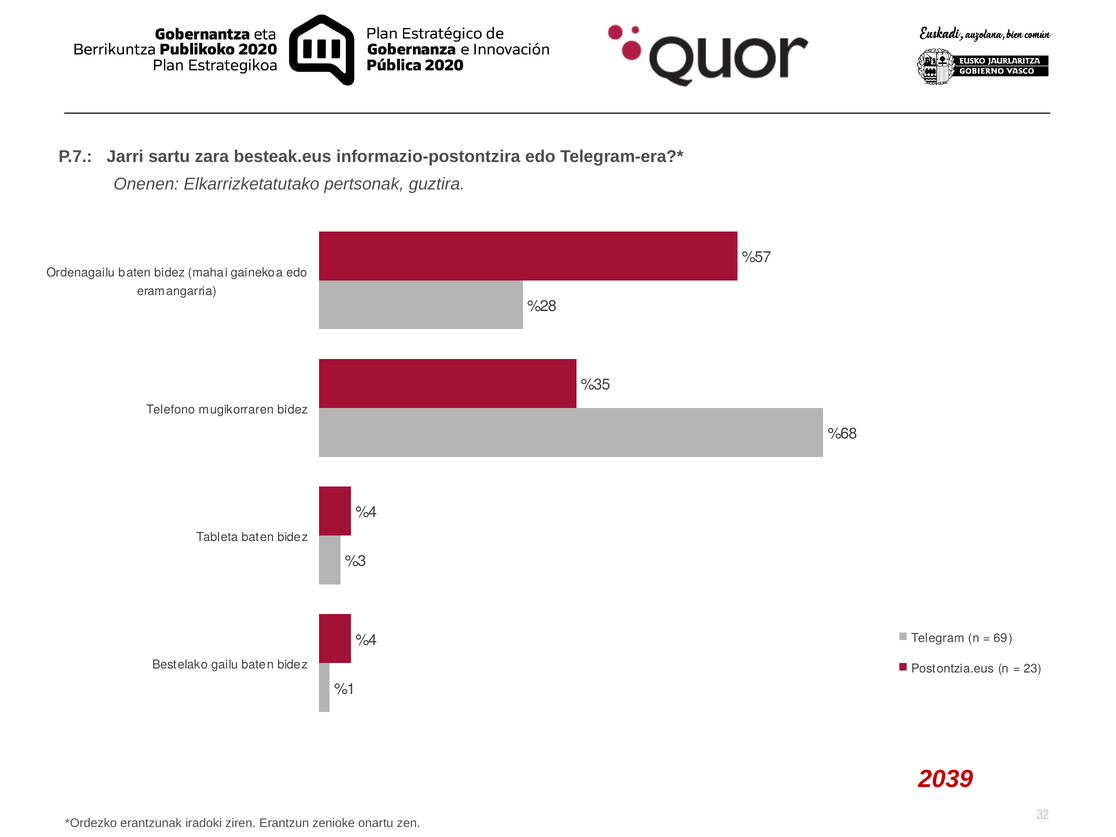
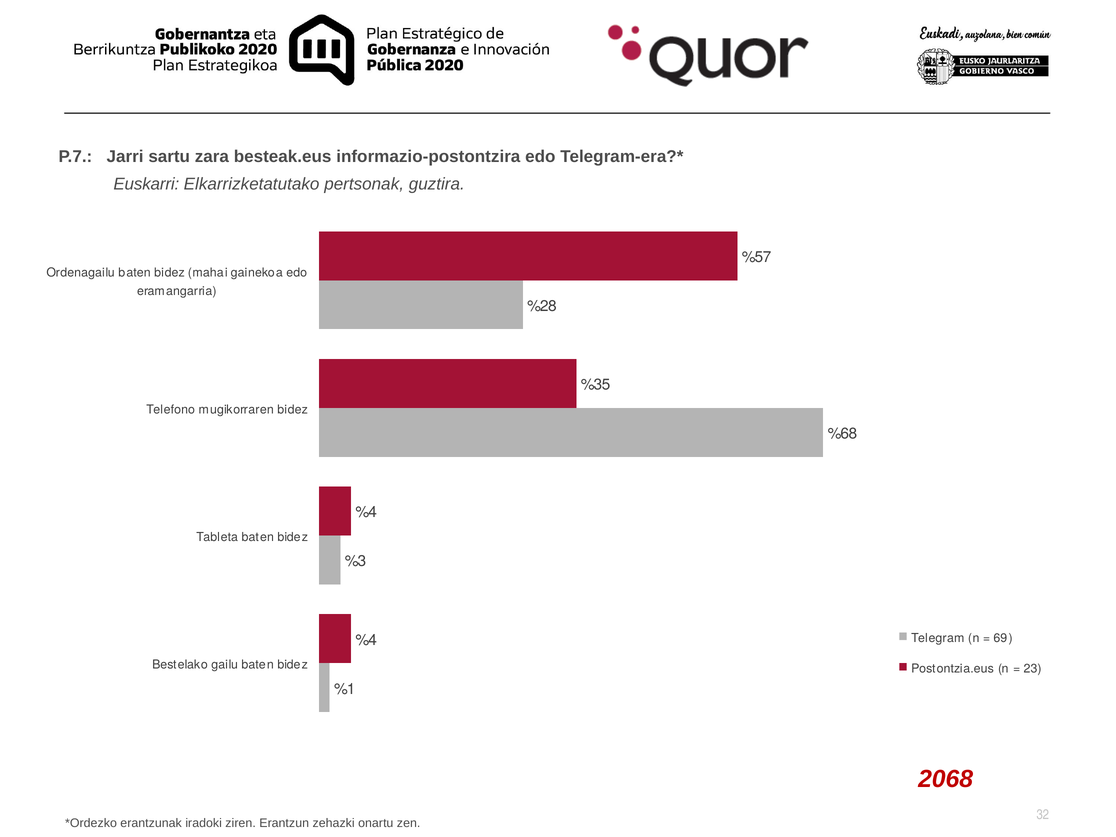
Onenen: Onenen -> Euskarri
2039: 2039 -> 2068
zenioke: zenioke -> zehazki
